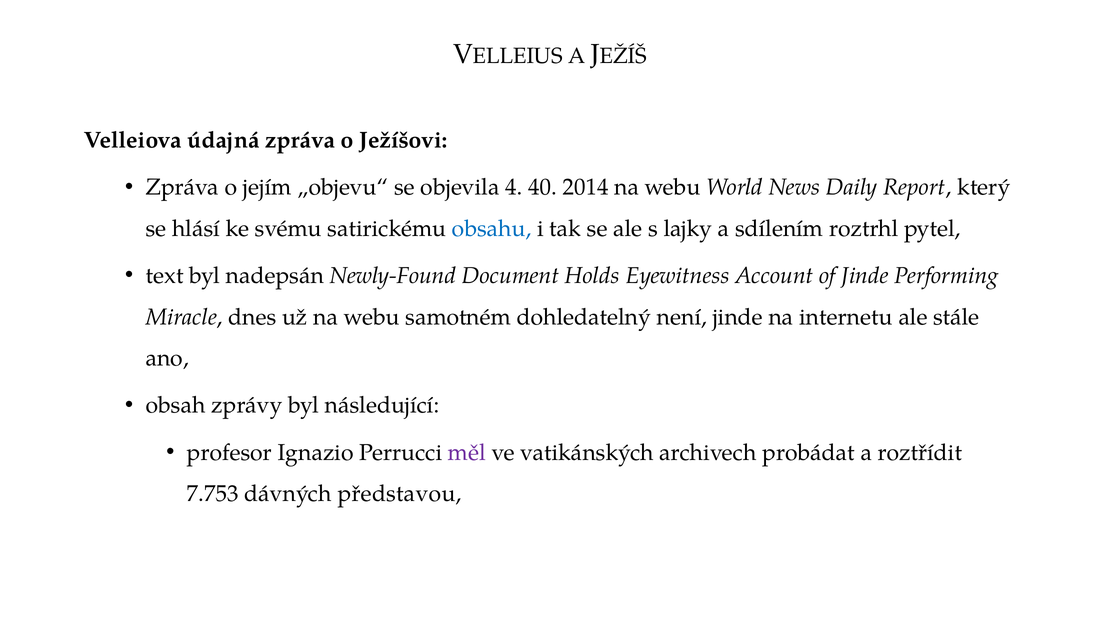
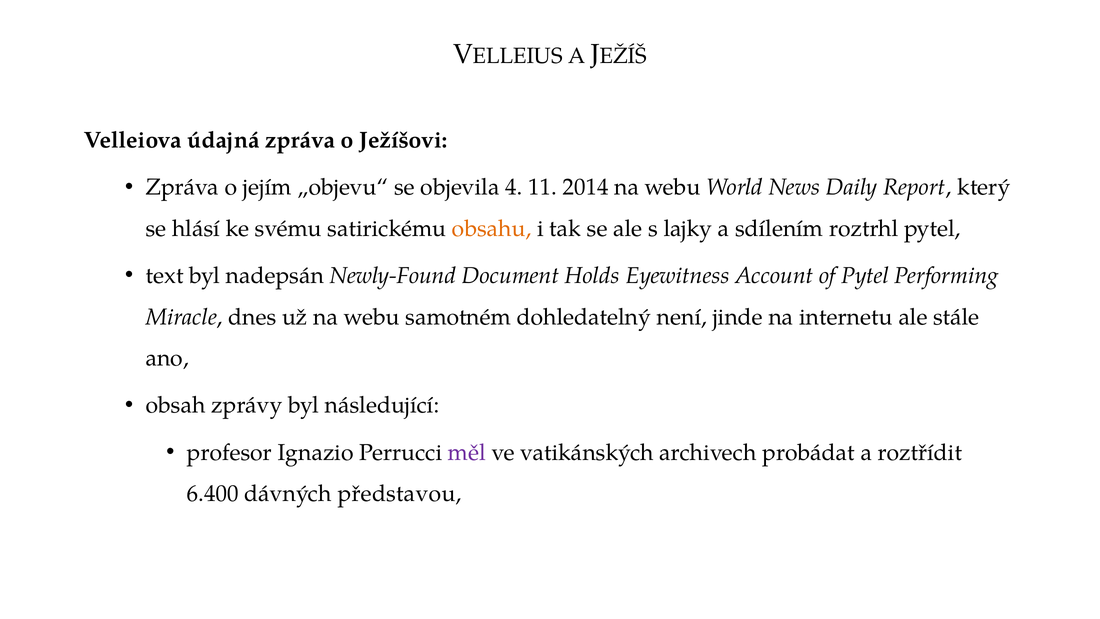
40: 40 -> 11
obsahu colour: blue -> orange
of Jinde: Jinde -> Pytel
7.753: 7.753 -> 6.400
